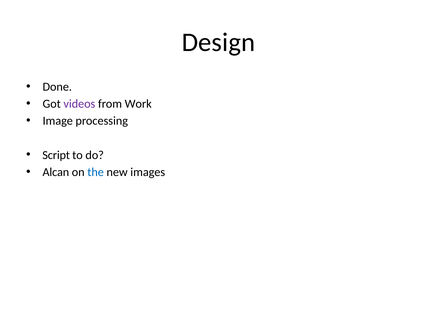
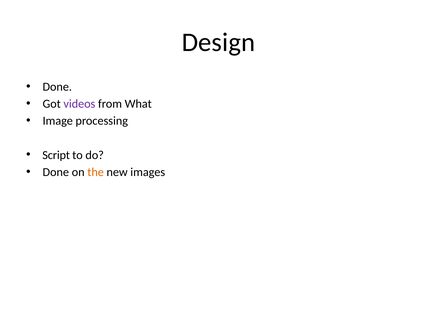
Work: Work -> What
Alcan at (56, 172): Alcan -> Done
the colour: blue -> orange
